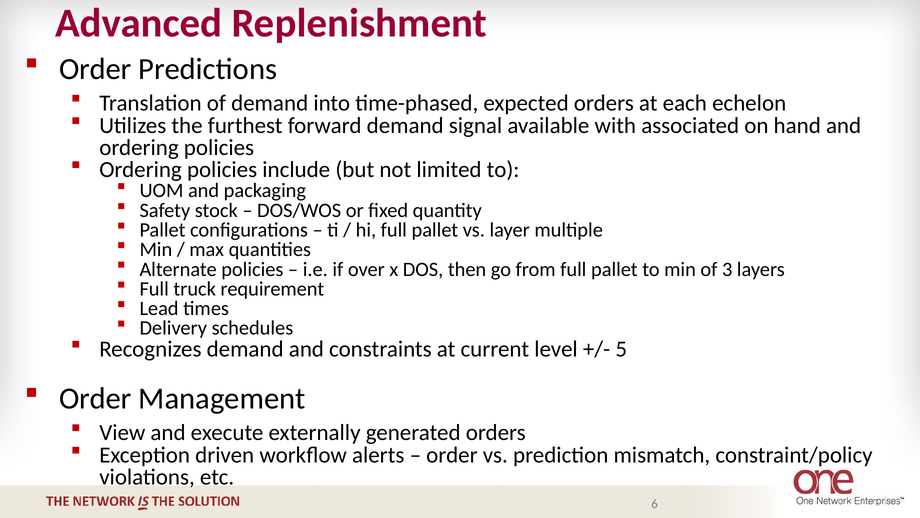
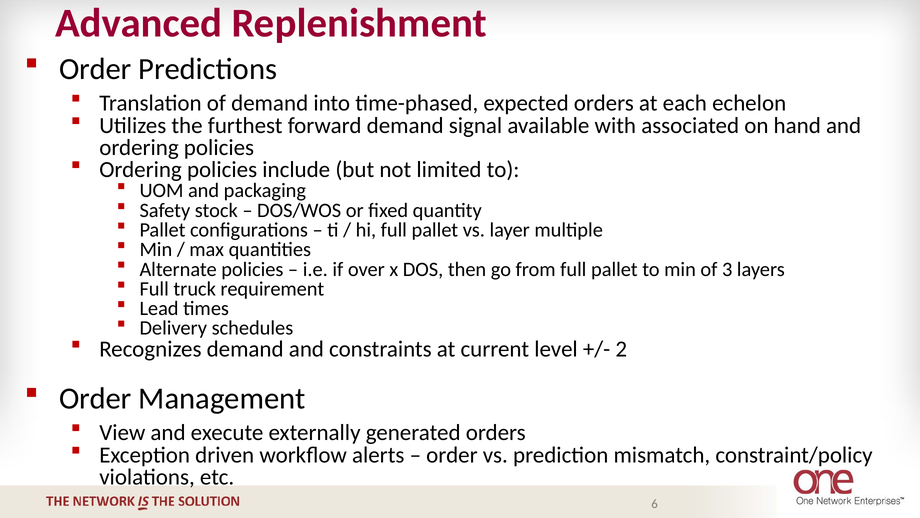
5: 5 -> 2
